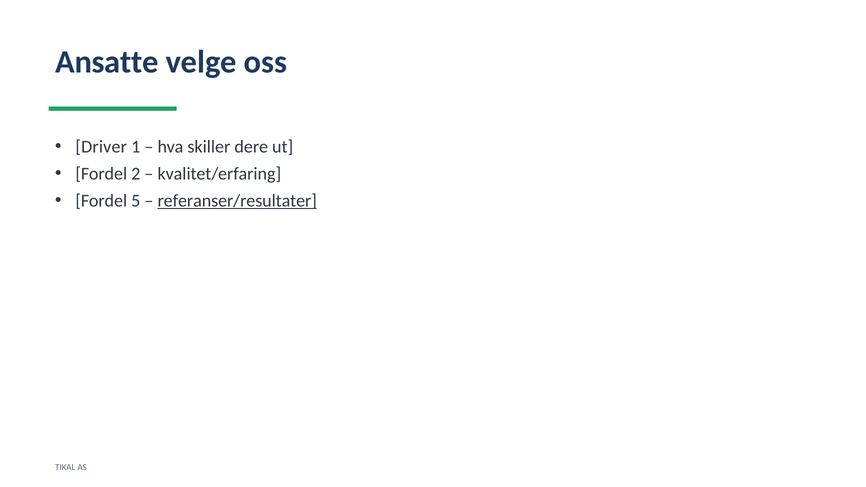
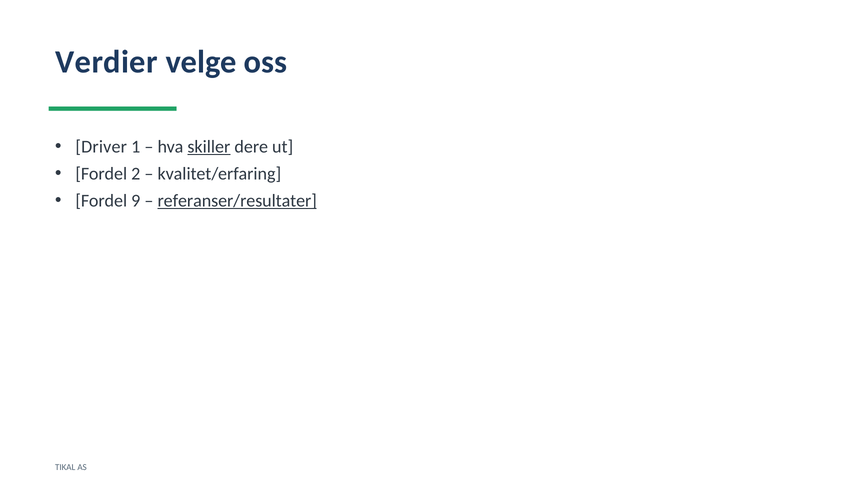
Ansatte: Ansatte -> Verdier
skiller underline: none -> present
5: 5 -> 9
